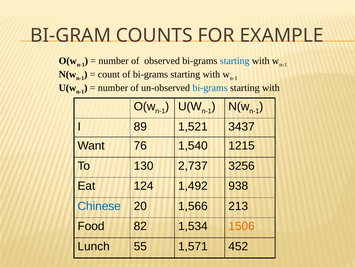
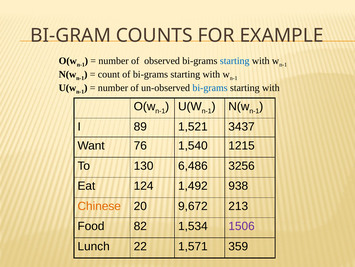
2,737: 2,737 -> 6,486
Chinese colour: blue -> orange
1,566: 1,566 -> 9,672
1506 colour: orange -> purple
55: 55 -> 22
452: 452 -> 359
